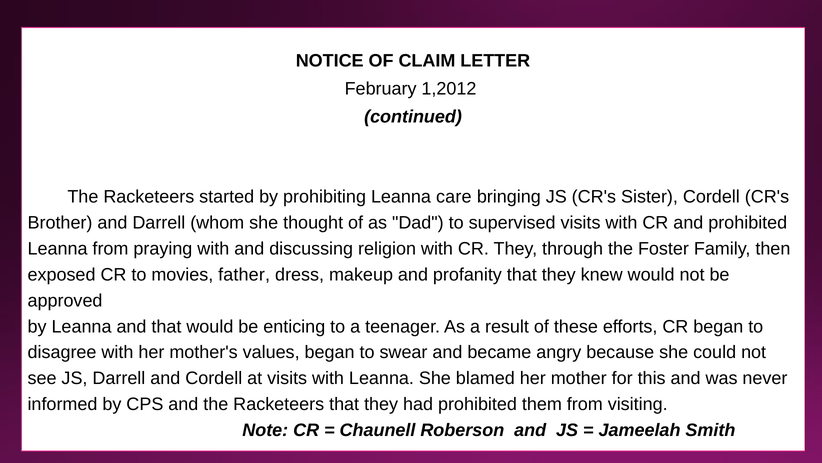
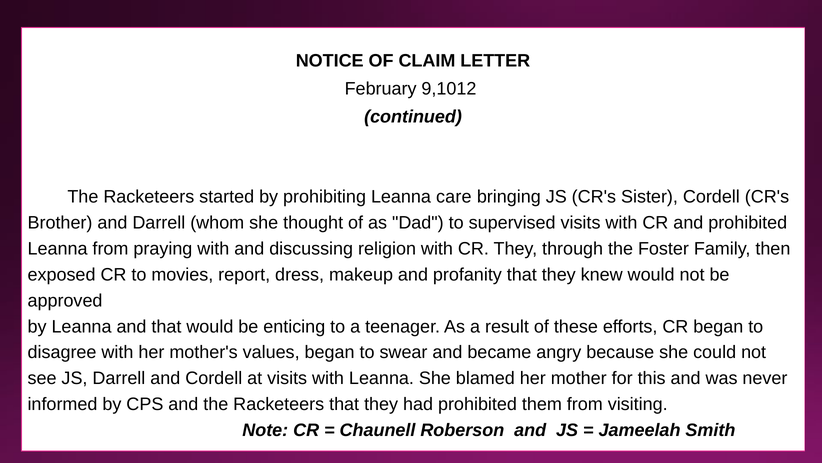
1,2012: 1,2012 -> 9,1012
father: father -> report
